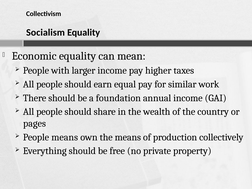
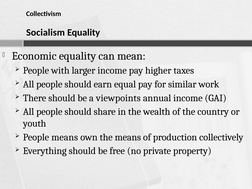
foundation: foundation -> viewpoints
pages: pages -> youth
